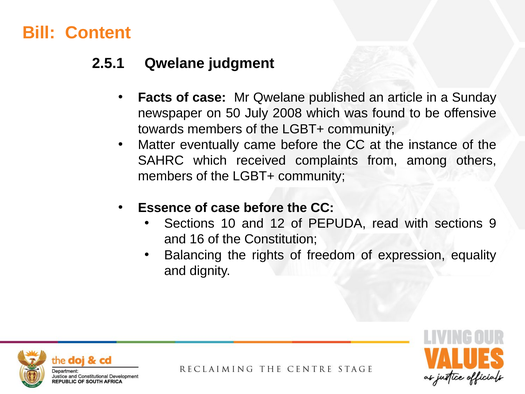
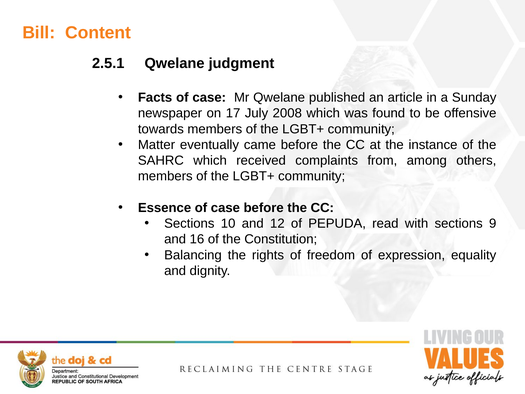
50: 50 -> 17
